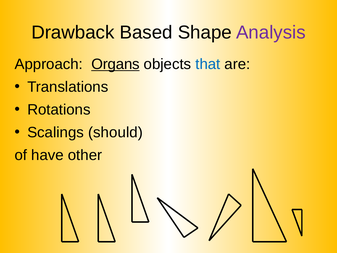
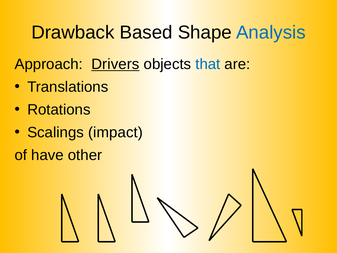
Analysis colour: purple -> blue
Organs: Organs -> Drivers
should: should -> impact
